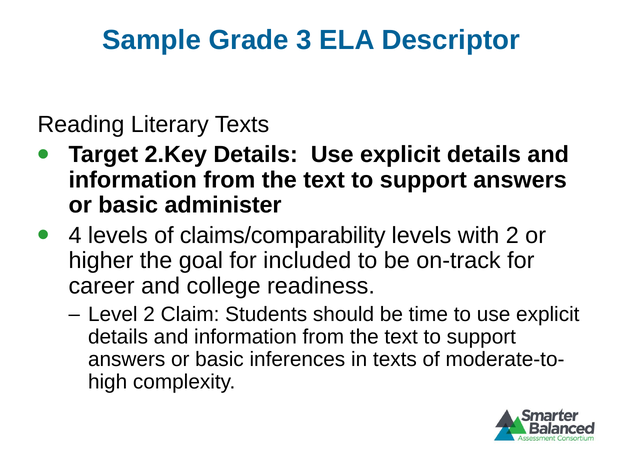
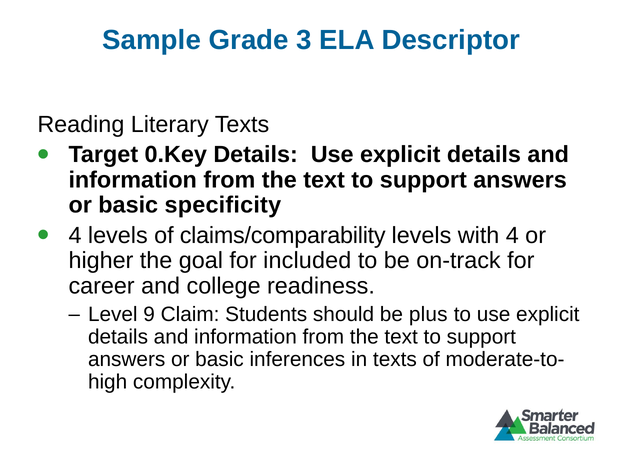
2.Key: 2.Key -> 0.Key
administer: administer -> specificity
with 2: 2 -> 4
Level 2: 2 -> 9
time: time -> plus
